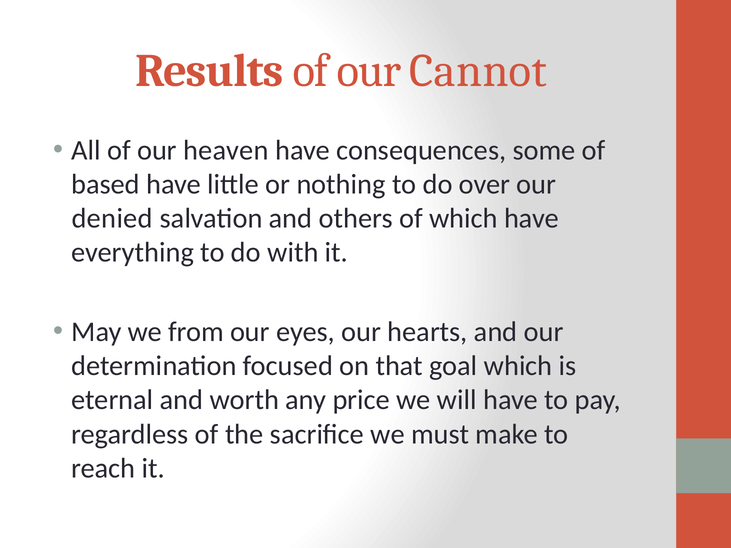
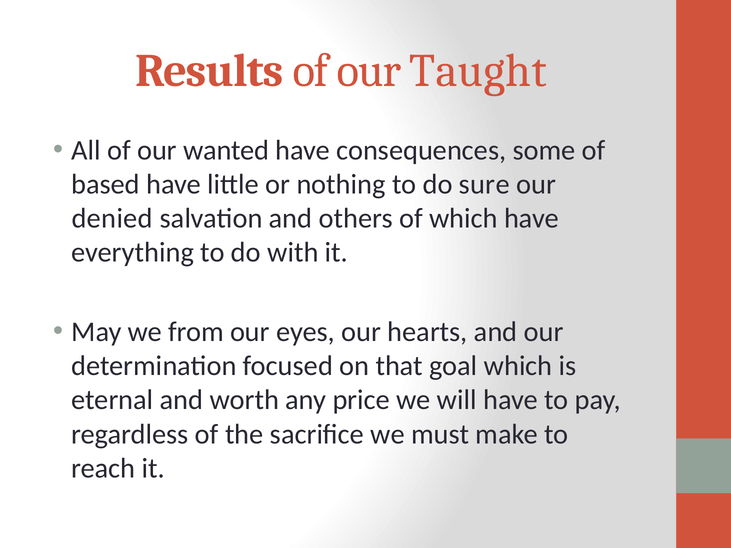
Cannot: Cannot -> Taught
heaven: heaven -> wanted
over: over -> sure
